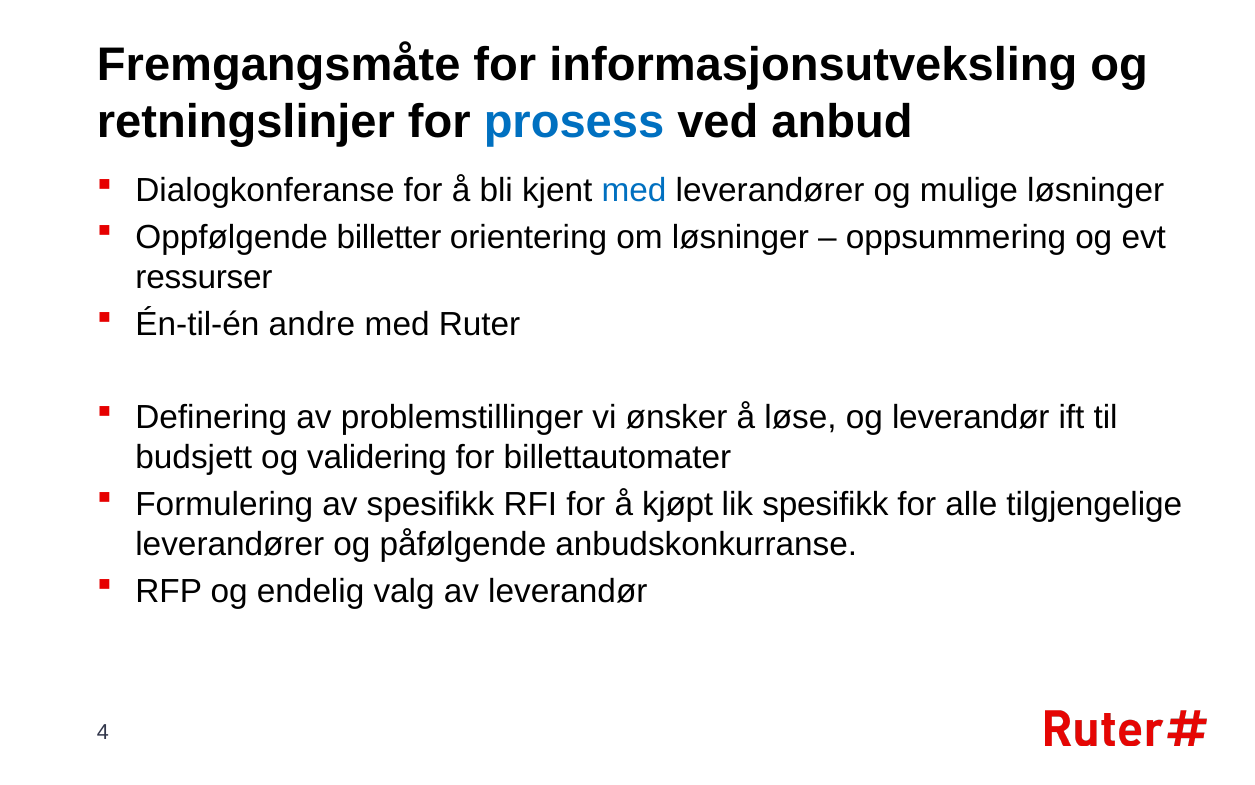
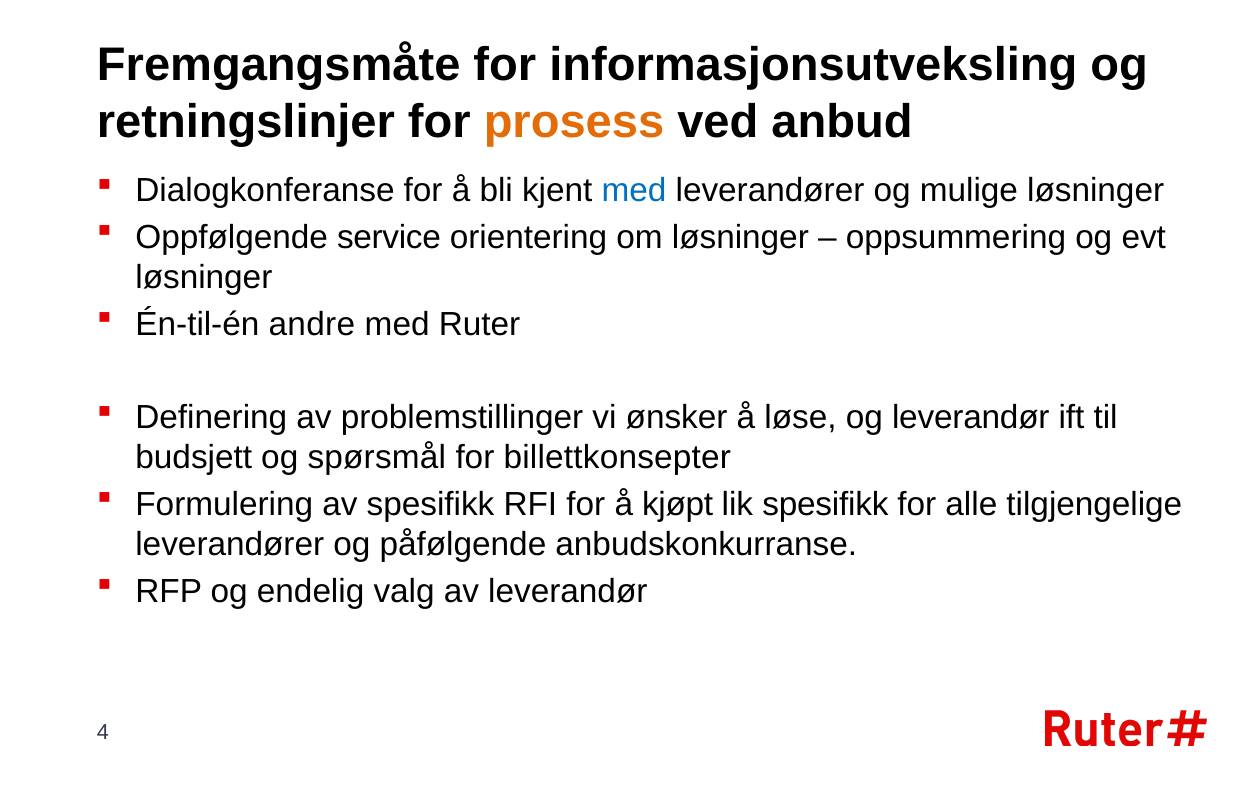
prosess colour: blue -> orange
billetter: billetter -> service
ressurser at (204, 277): ressurser -> løsninger
validering: validering -> spørsmål
billettautomater: billettautomater -> billettkonsepter
